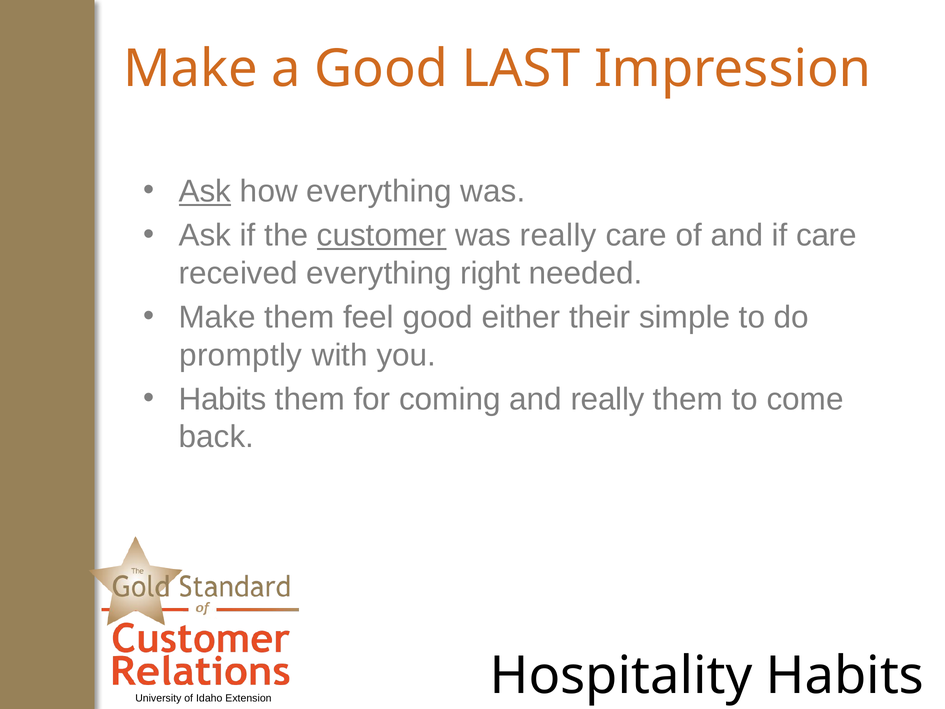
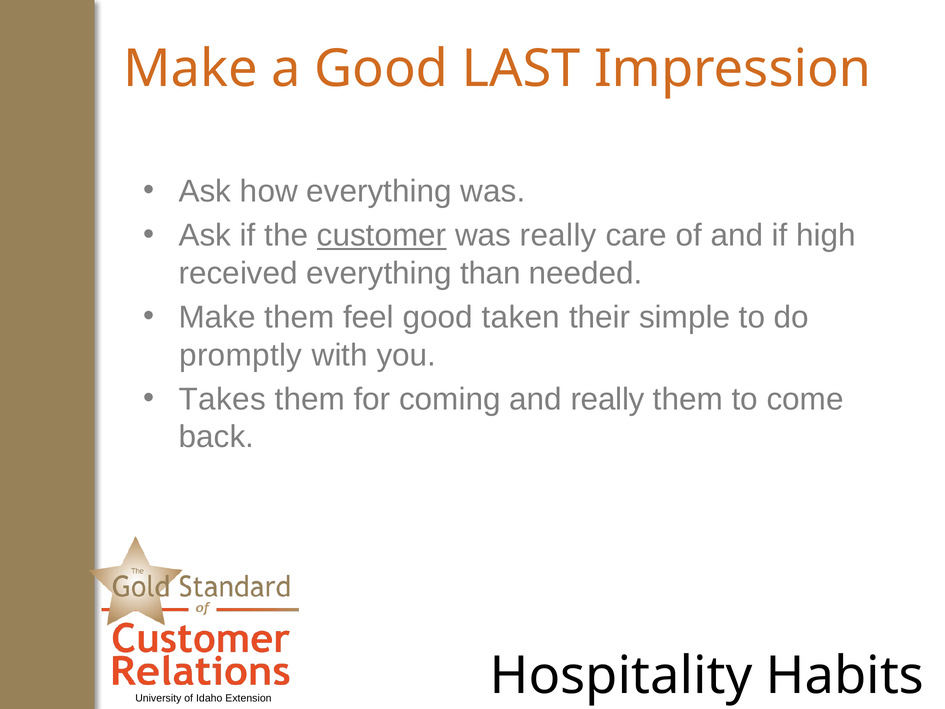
Ask at (205, 191) underline: present -> none
if care: care -> high
right: right -> than
either: either -> taken
Habits at (223, 399): Habits -> Takes
